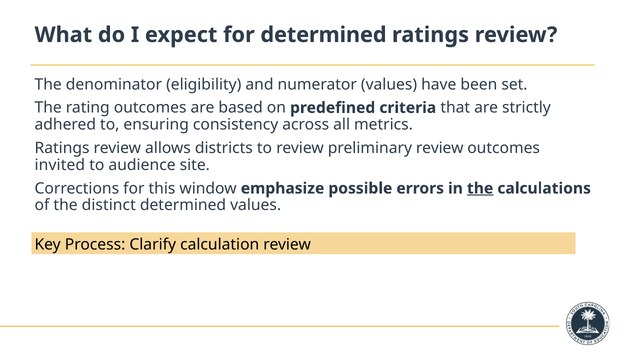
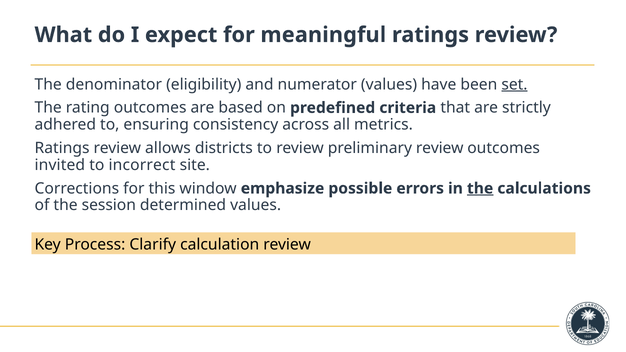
for determined: determined -> meaningful
set underline: none -> present
audience: audience -> incorrect
distinct: distinct -> session
